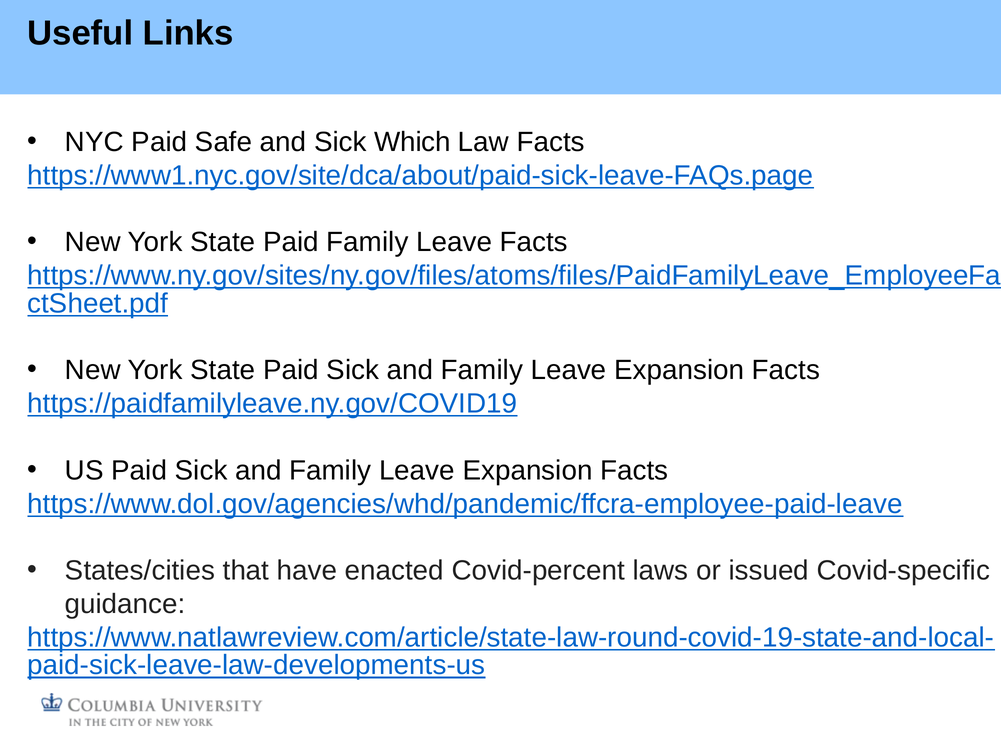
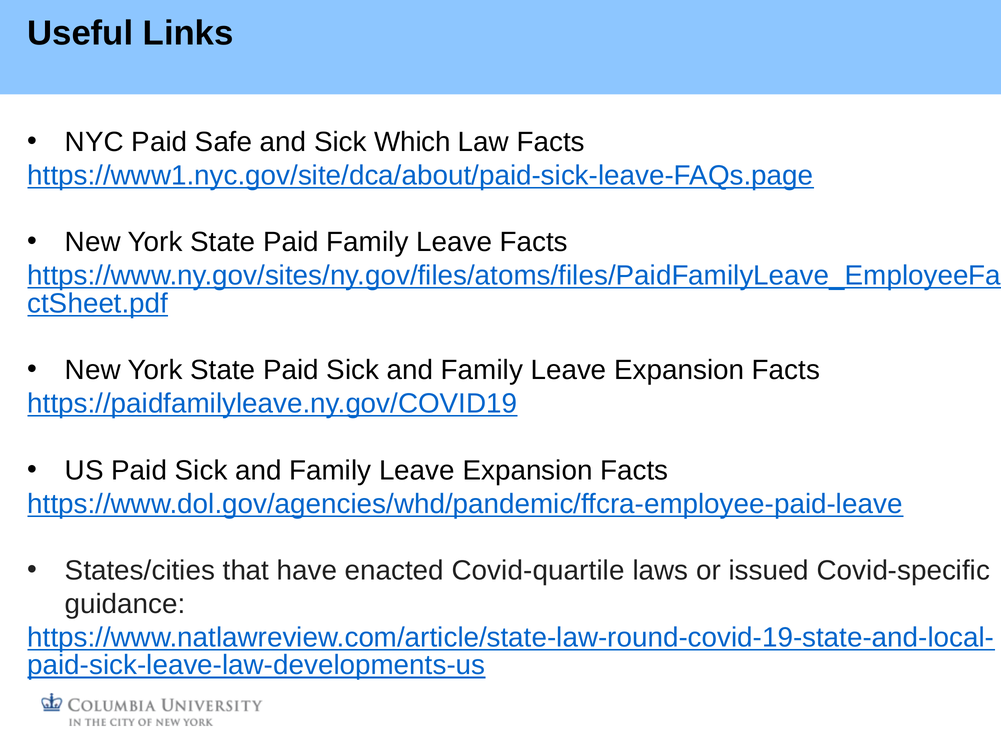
Covid-percent: Covid-percent -> Covid-quartile
